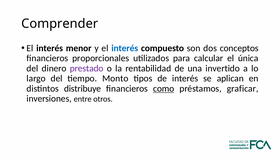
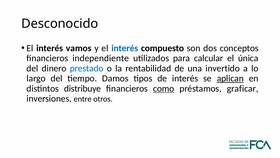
Comprender: Comprender -> Desconocido
menor: menor -> vamos
proporcionales: proporcionales -> independiente
prestado colour: purple -> blue
Monto: Monto -> Damos
aplican underline: none -> present
